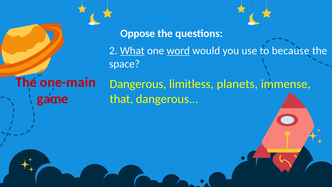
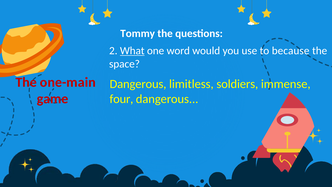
Oppose: Oppose -> Tommy
word underline: present -> none
planets: planets -> soldiers
that: that -> four
